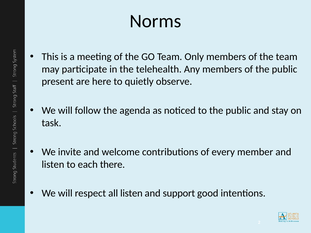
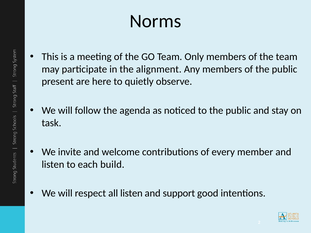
telehealth: telehealth -> alignment
there: there -> build
